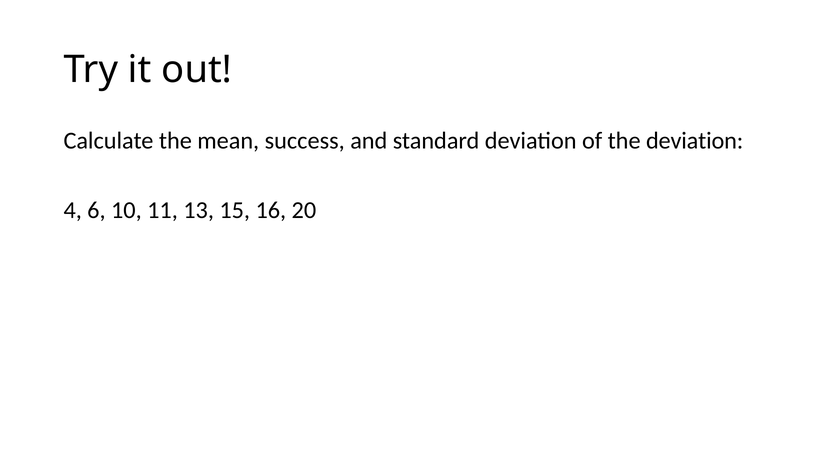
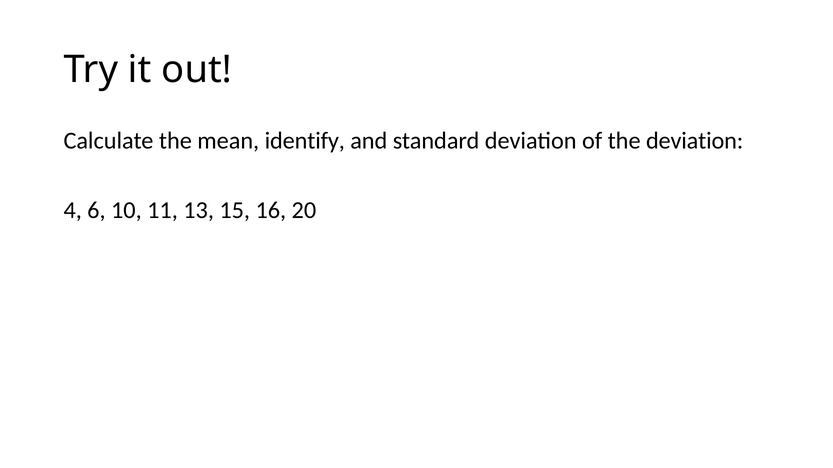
success: success -> identify
